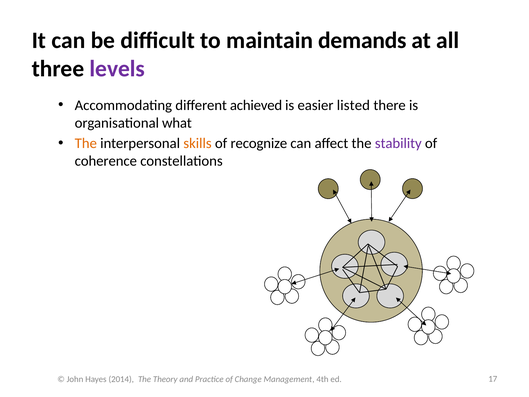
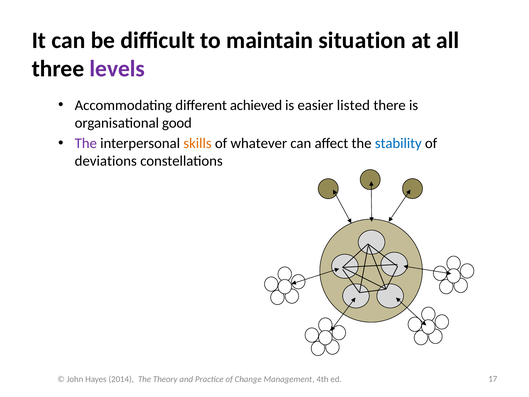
demands: demands -> situation
what: what -> good
The at (86, 143) colour: orange -> purple
recognize: recognize -> whatever
stability colour: purple -> blue
coherence: coherence -> deviations
